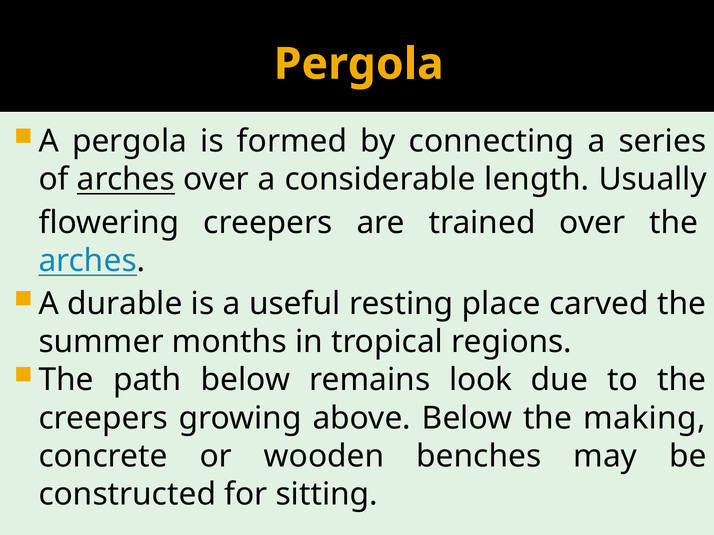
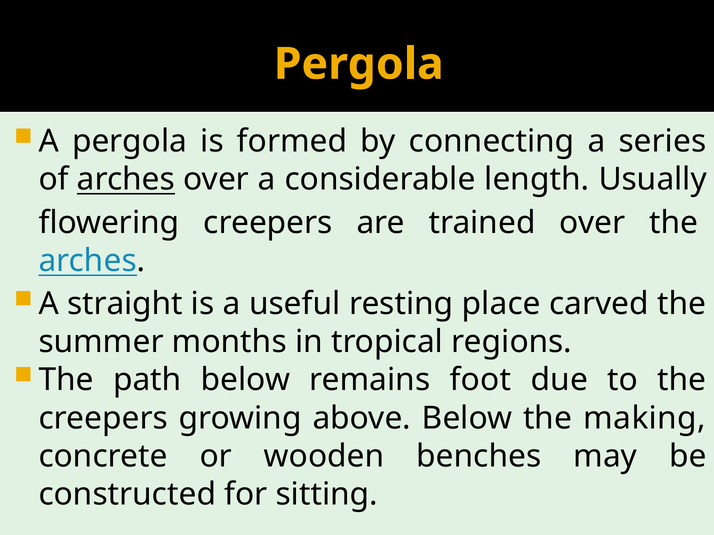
durable: durable -> straight
look: look -> foot
